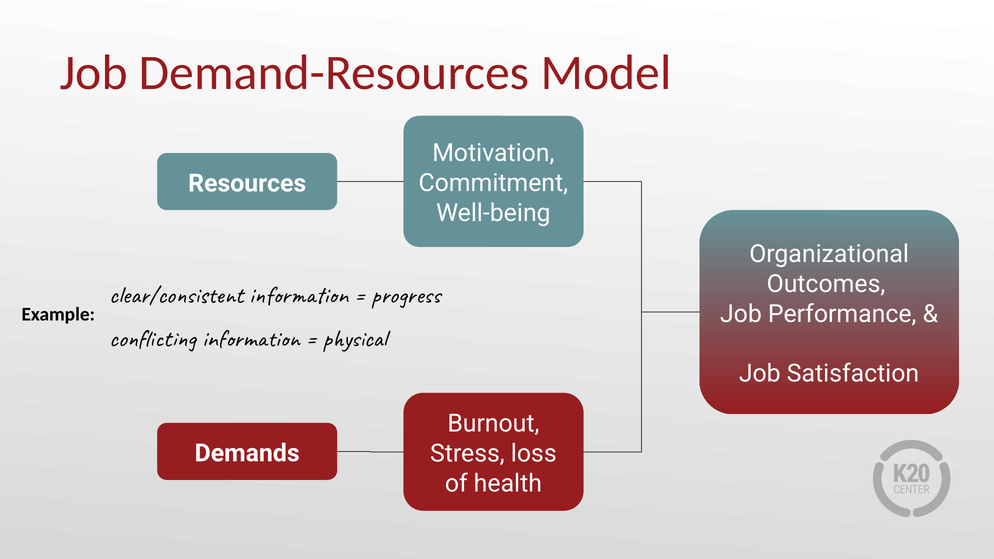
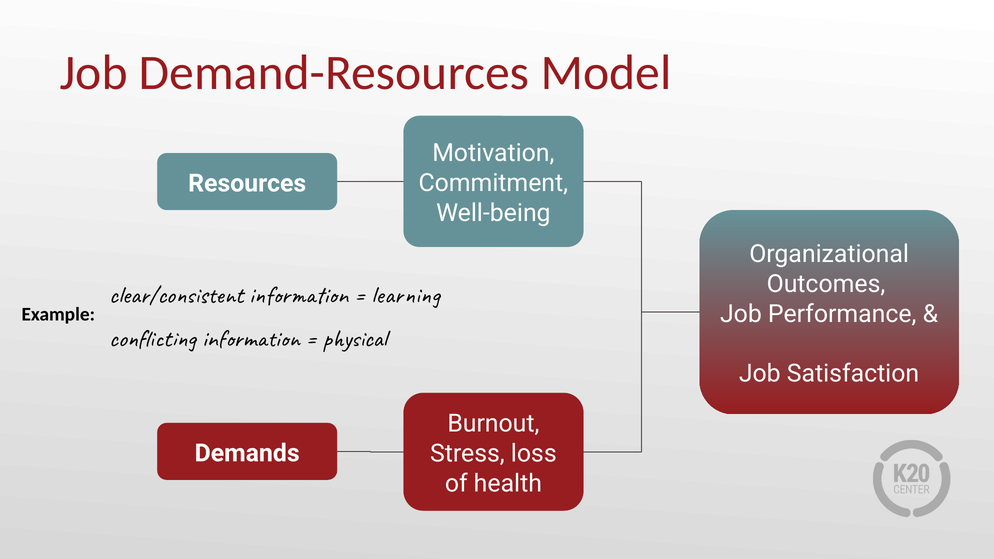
progress: progress -> learning
